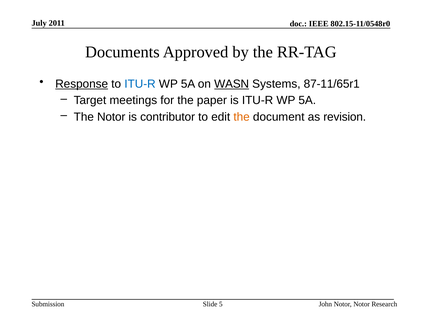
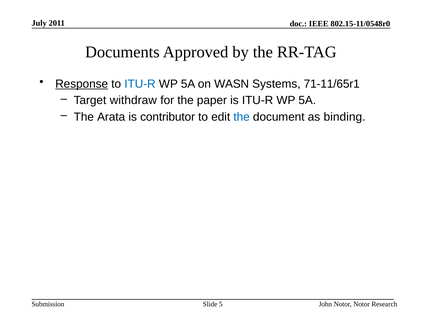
WASN underline: present -> none
87-11/65r1: 87-11/65r1 -> 71-11/65r1
meetings: meetings -> withdraw
The Notor: Notor -> Arata
the at (242, 117) colour: orange -> blue
revision: revision -> binding
